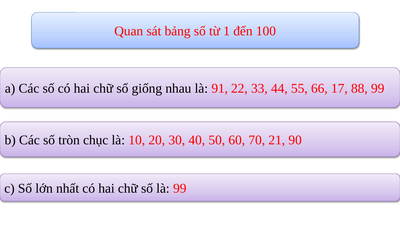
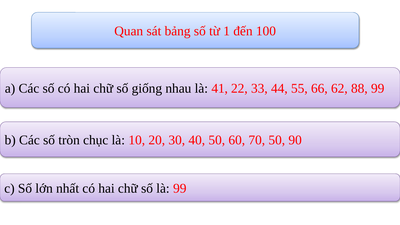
91: 91 -> 41
17: 17 -> 62
70 21: 21 -> 50
